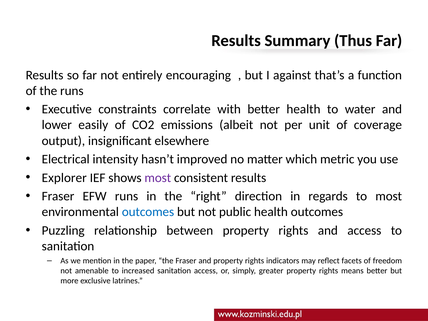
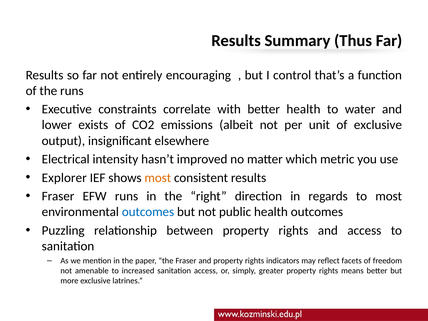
against: against -> control
easily: easily -> exists
of coverage: coverage -> exclusive
most at (158, 178) colour: purple -> orange
